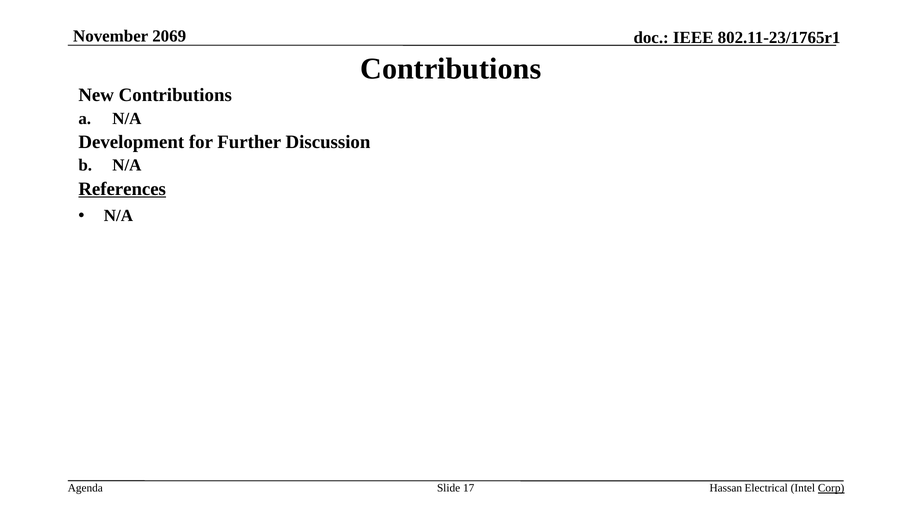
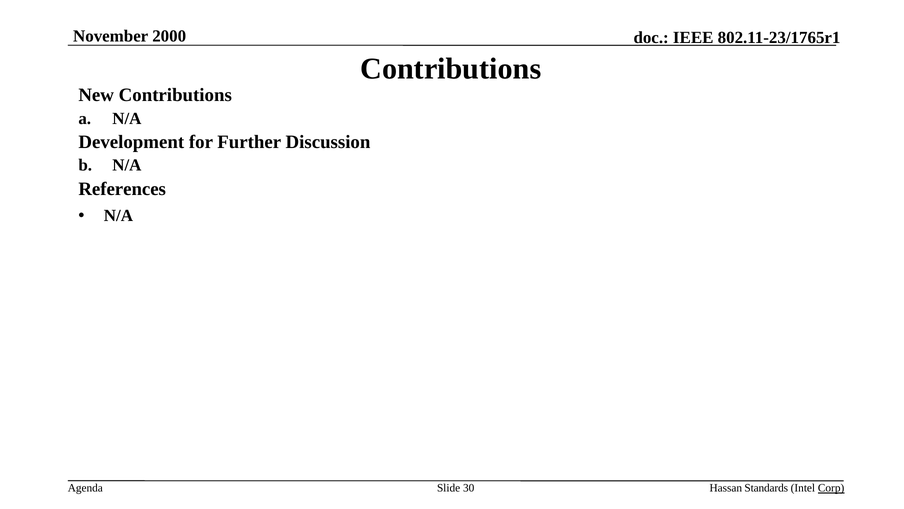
2069: 2069 -> 2000
References underline: present -> none
17: 17 -> 30
Electrical: Electrical -> Standards
